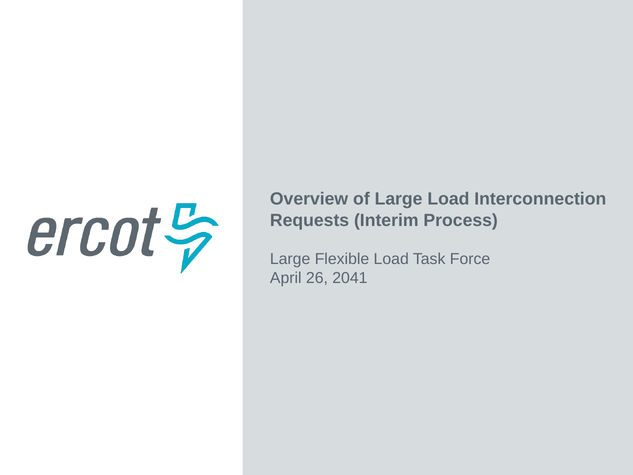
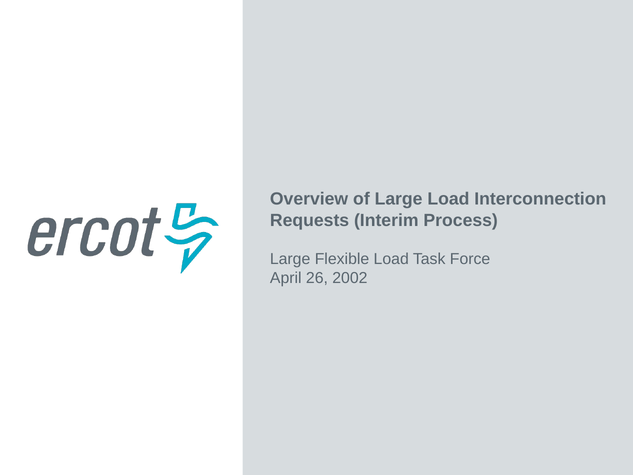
2041: 2041 -> 2002
